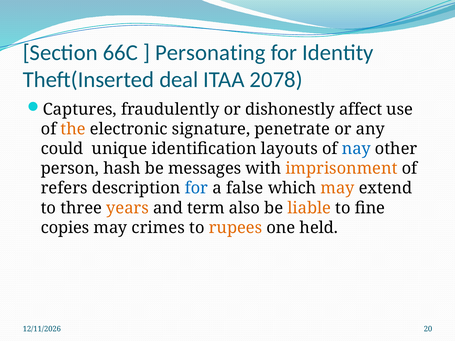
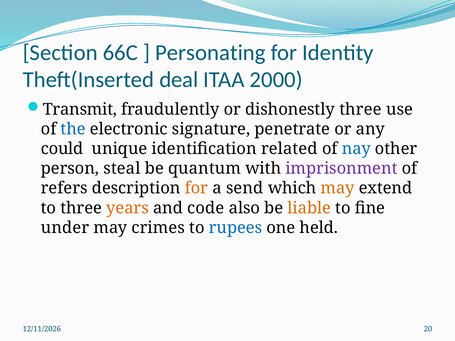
2078: 2078 -> 2000
Captures: Captures -> Transmit
dishonestly affect: affect -> three
the colour: orange -> blue
layouts: layouts -> related
hash: hash -> steal
messages: messages -> quantum
imprisonment colour: orange -> purple
for at (196, 188) colour: blue -> orange
false: false -> send
term: term -> code
copies: copies -> under
rupees colour: orange -> blue
